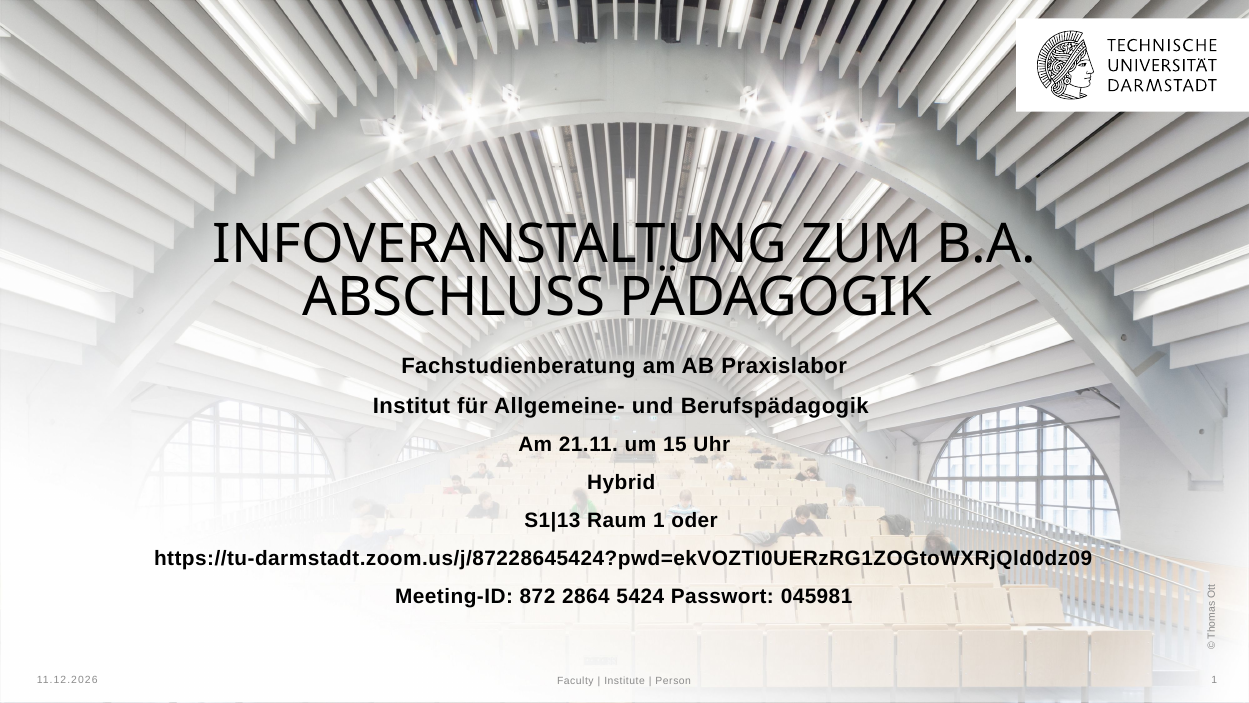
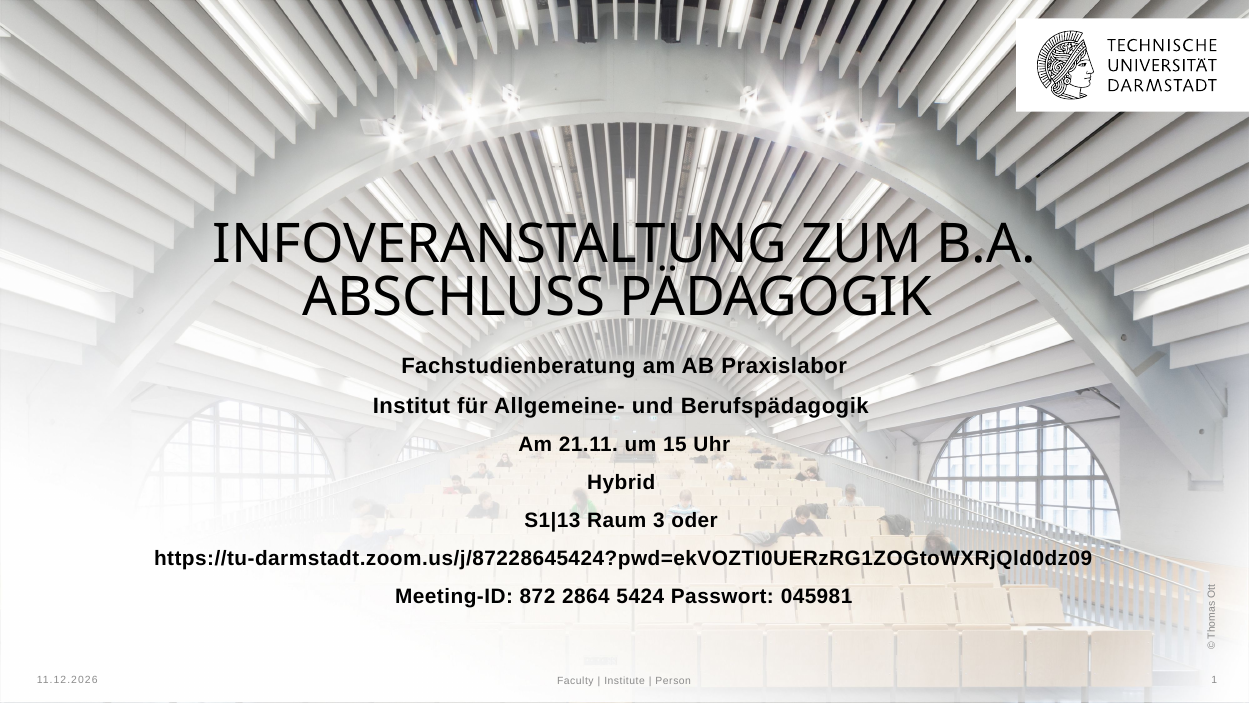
Raum 1: 1 -> 3
